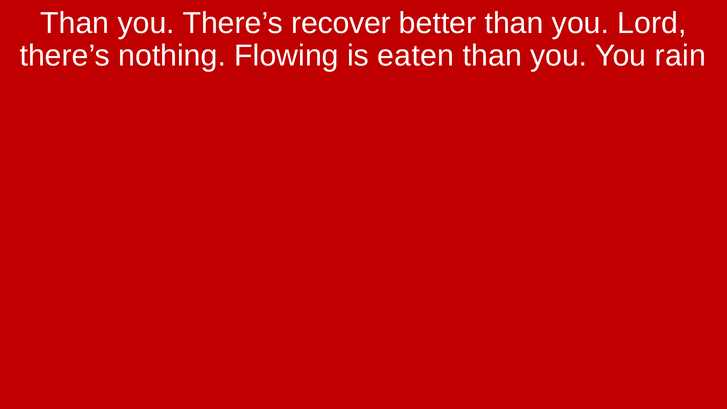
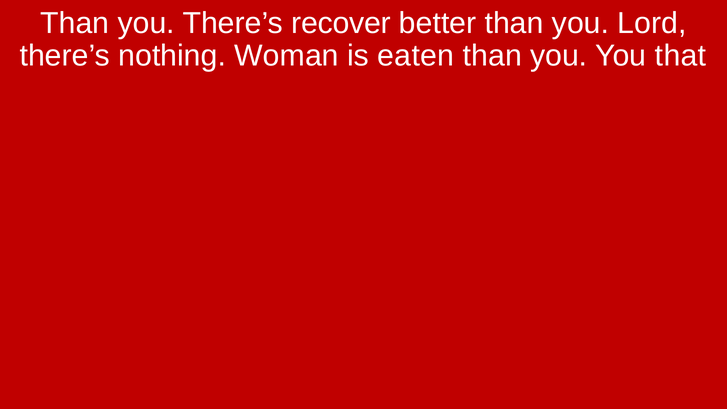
Flowing: Flowing -> Woman
rain: rain -> that
